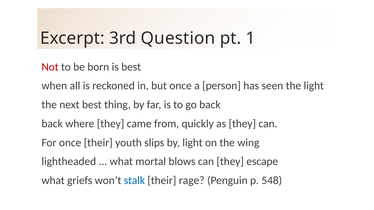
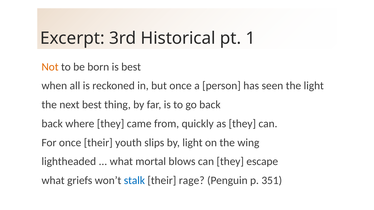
Question: Question -> Historical
Not colour: red -> orange
548: 548 -> 351
